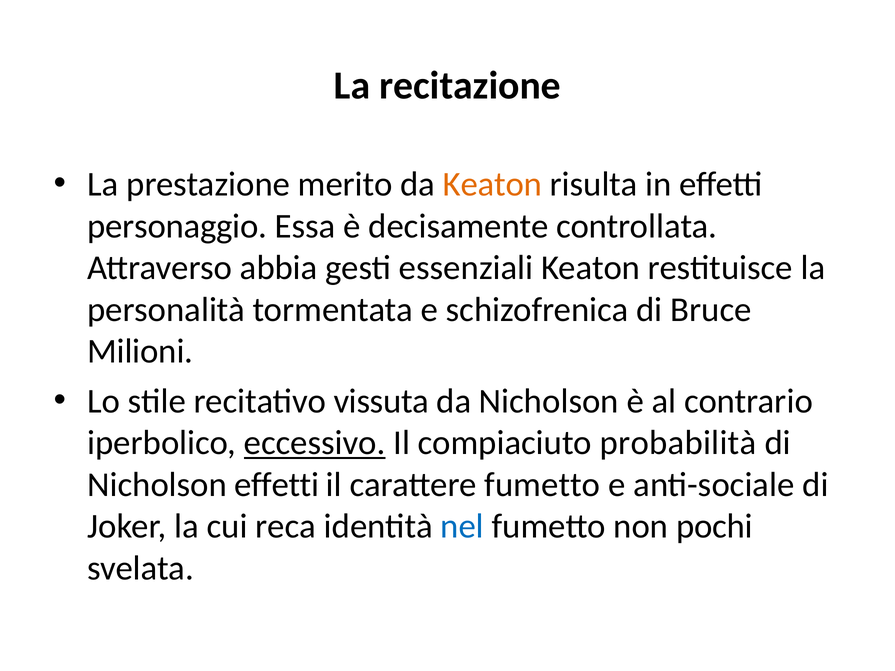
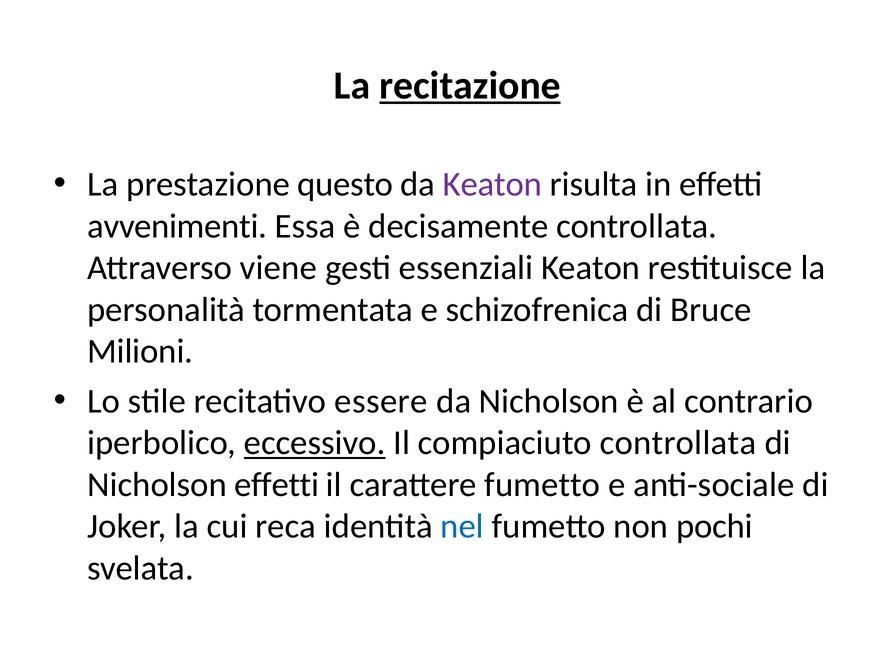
recitazione underline: none -> present
merito: merito -> questo
Keaton at (492, 184) colour: orange -> purple
personaggio: personaggio -> avvenimenti
abbia: abbia -> viene
vissuta: vissuta -> essere
compiaciuto probabilità: probabilità -> controllata
